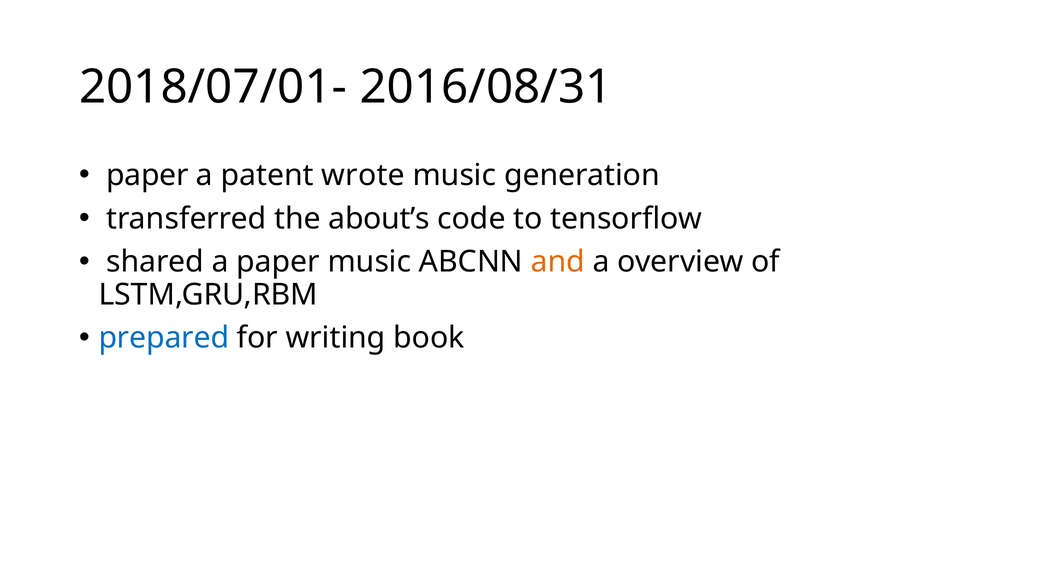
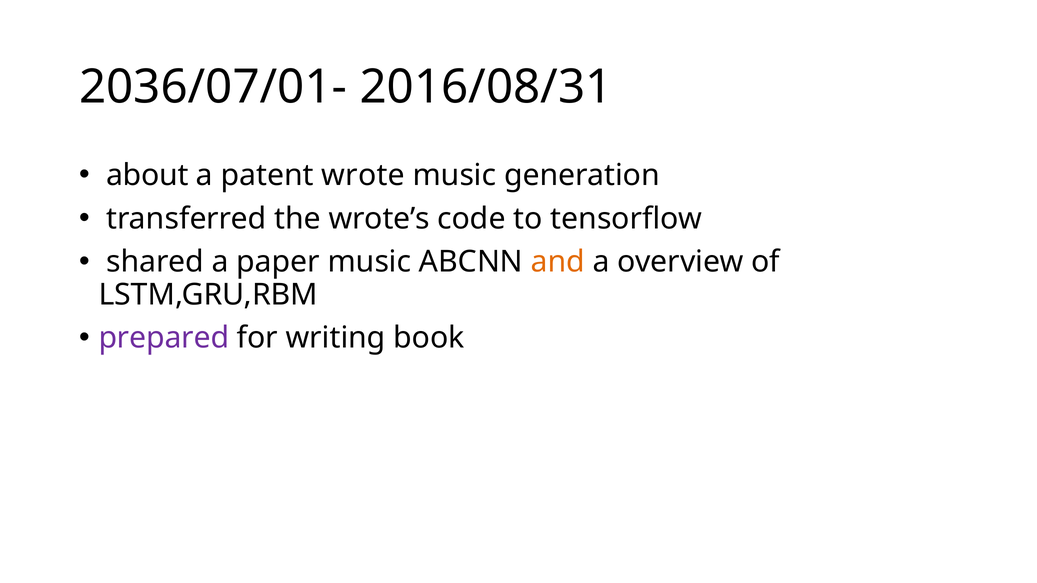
2018/07/01-: 2018/07/01- -> 2036/07/01-
paper at (147, 175): paper -> about
about’s: about’s -> wrote’s
prepared colour: blue -> purple
